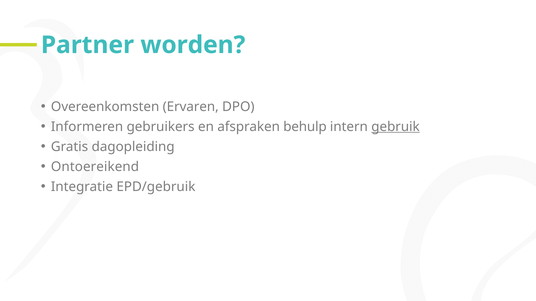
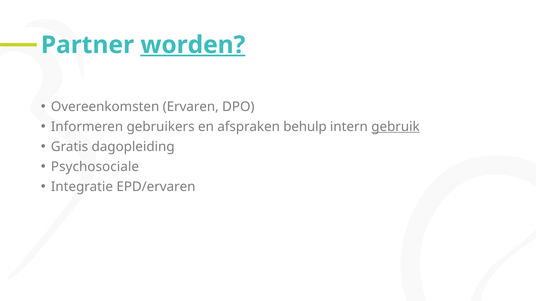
worden underline: none -> present
Ontoereikend: Ontoereikend -> Psychosociale
EPD/gebruik: EPD/gebruik -> EPD/ervaren
